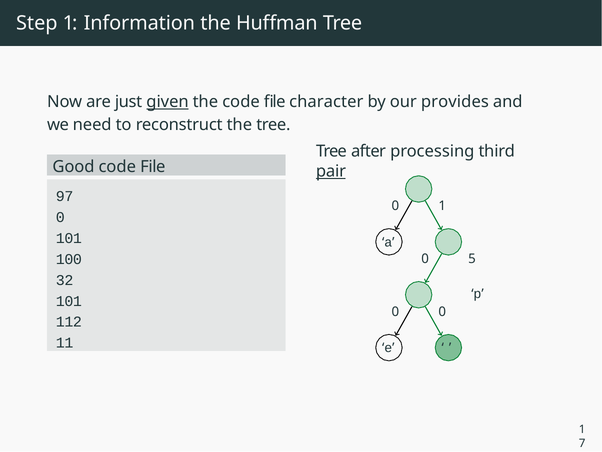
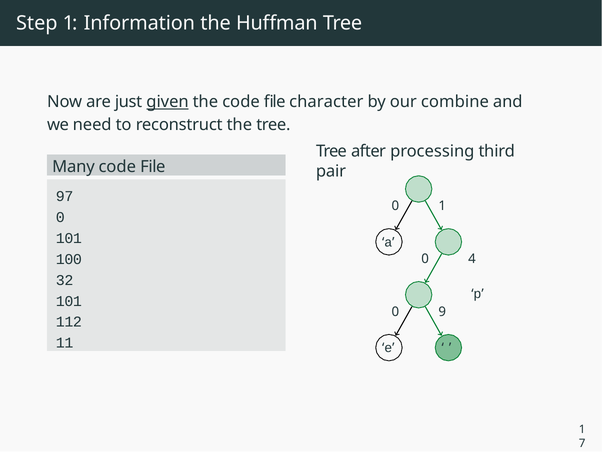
provides: provides -> combine
Good: Good -> Many
pair underline: present -> none
5: 5 -> 4
0 at (442, 312): 0 -> 9
